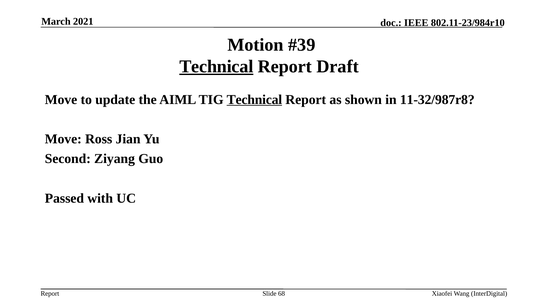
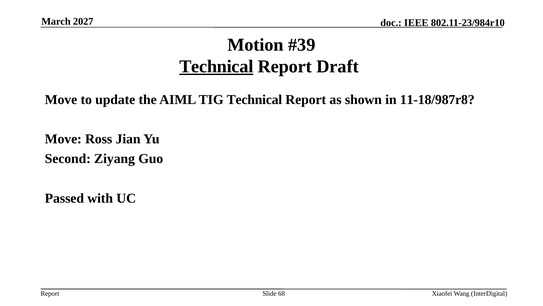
2021: 2021 -> 2027
Technical at (254, 99) underline: present -> none
11-32/987r8: 11-32/987r8 -> 11-18/987r8
